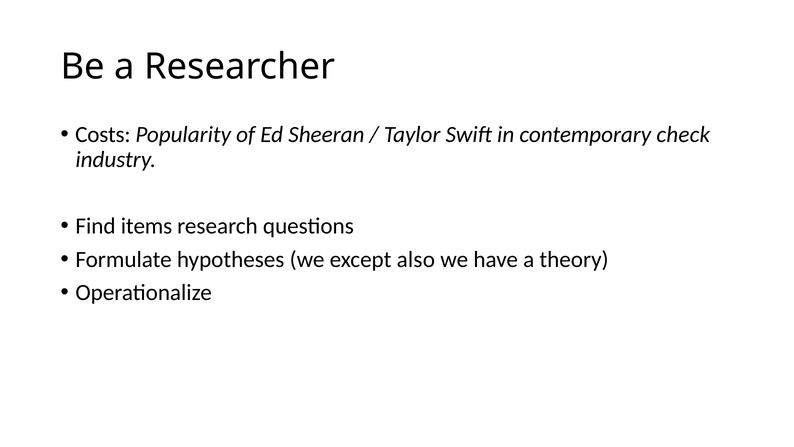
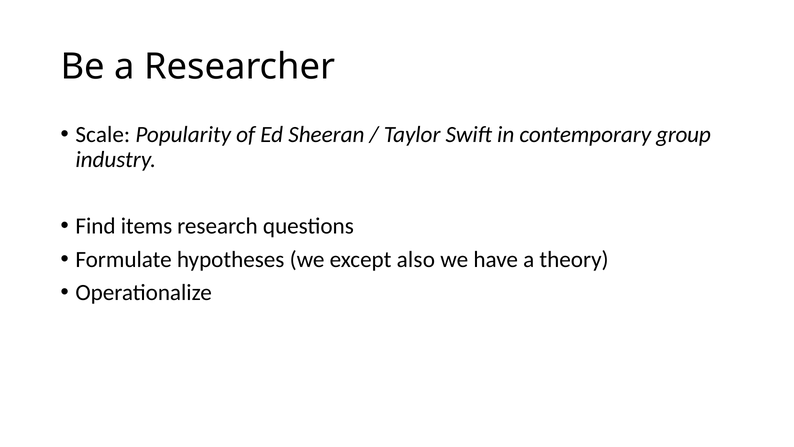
Costs: Costs -> Scale
check: check -> group
